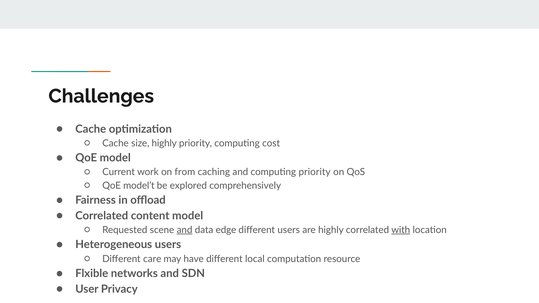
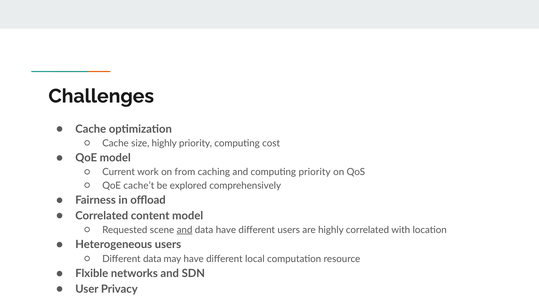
model’t: model’t -> cache’t
data edge: edge -> have
with underline: present -> none
Different care: care -> data
